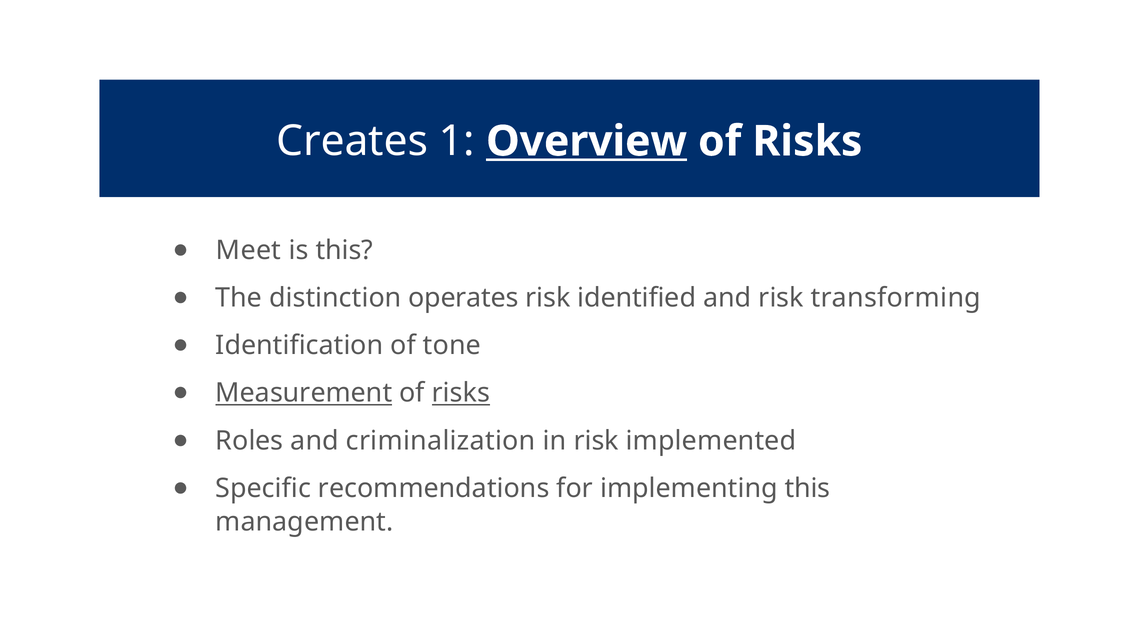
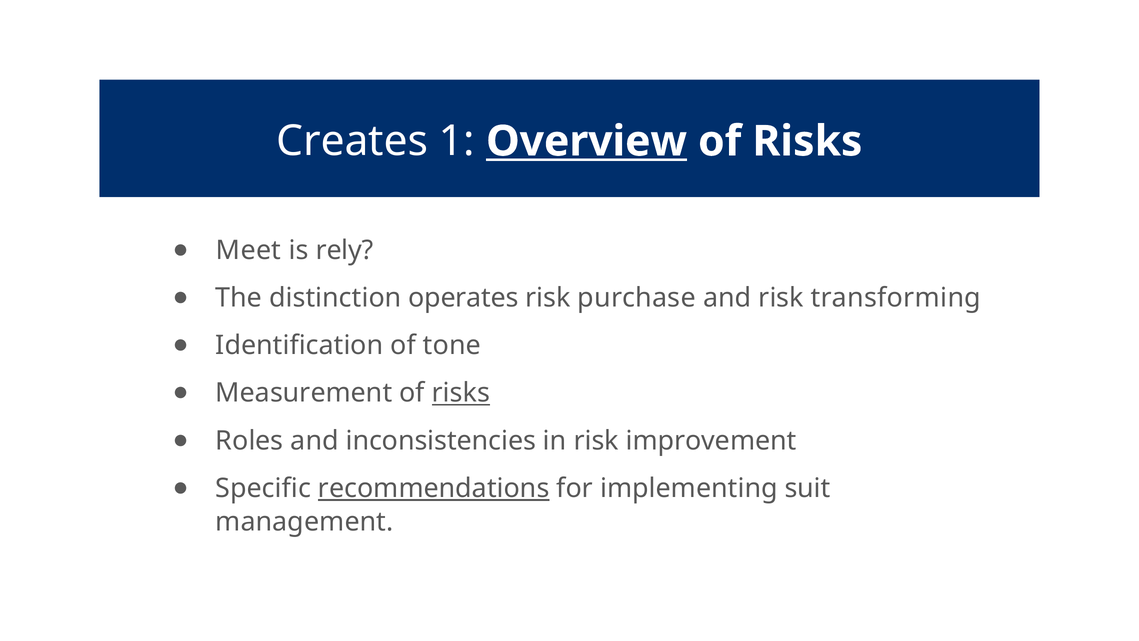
is this: this -> rely
identified: identified -> purchase
Measurement underline: present -> none
criminalization: criminalization -> inconsistencies
implemented: implemented -> improvement
recommendations underline: none -> present
implementing this: this -> suit
